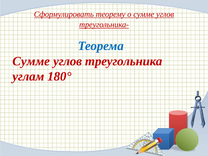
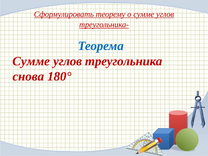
углам: углам -> снова
